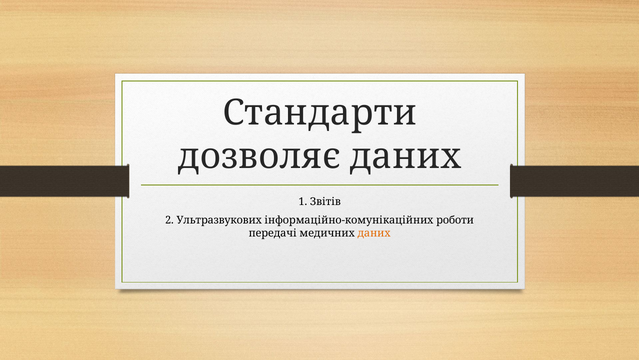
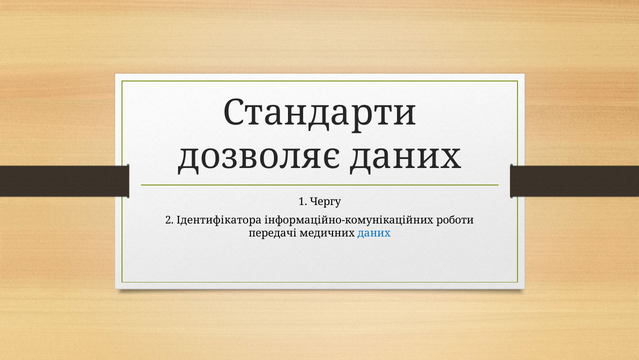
Звітів: Звітів -> Чергу
Ультразвукових: Ультразвукових -> Ідентифікатора
даних at (374, 233) colour: orange -> blue
